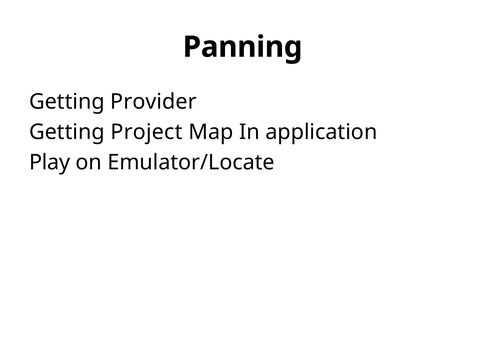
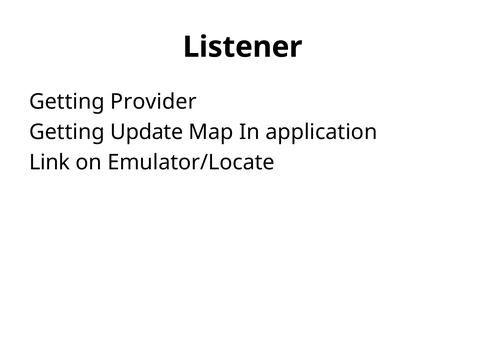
Panning: Panning -> Listener
Project: Project -> Update
Play: Play -> Link
